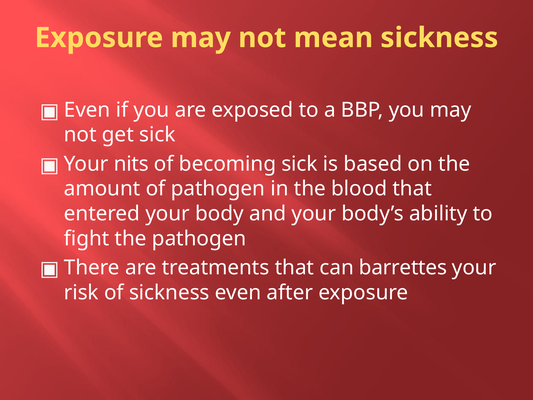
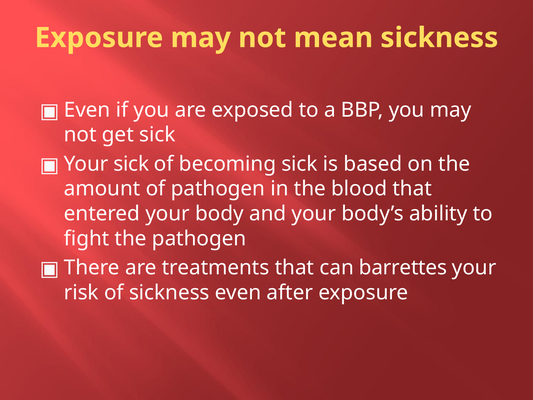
Your nits: nits -> sick
